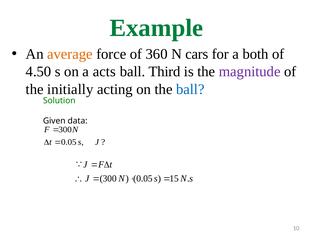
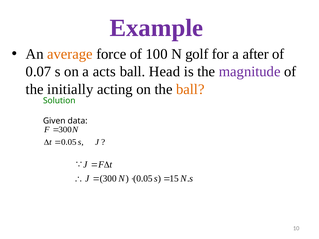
Example colour: green -> purple
360: 360 -> 100
cars: cars -> golf
both: both -> after
4.50: 4.50 -> 0.07
Third: Third -> Head
ball at (190, 89) colour: blue -> orange
